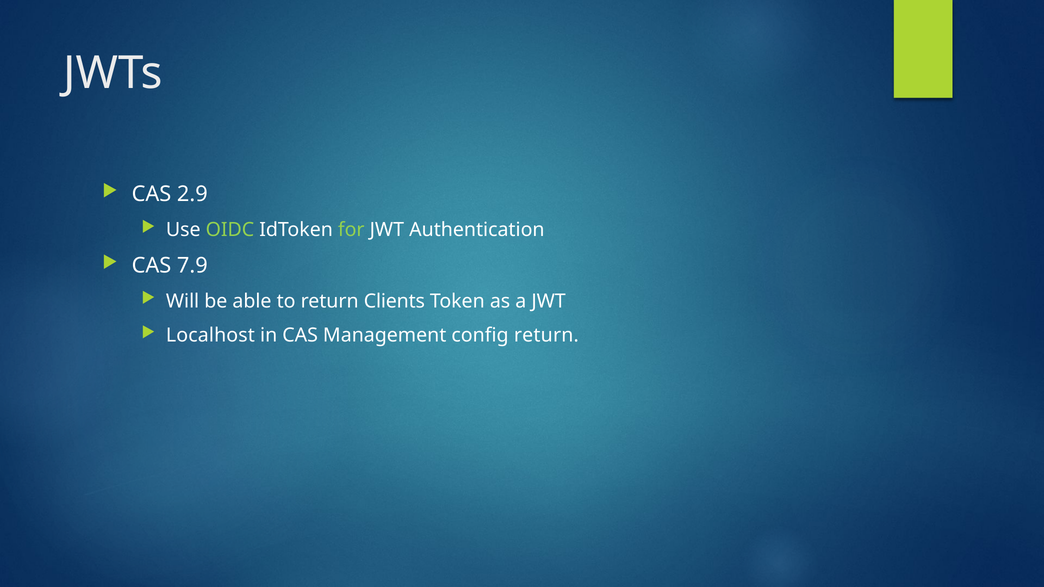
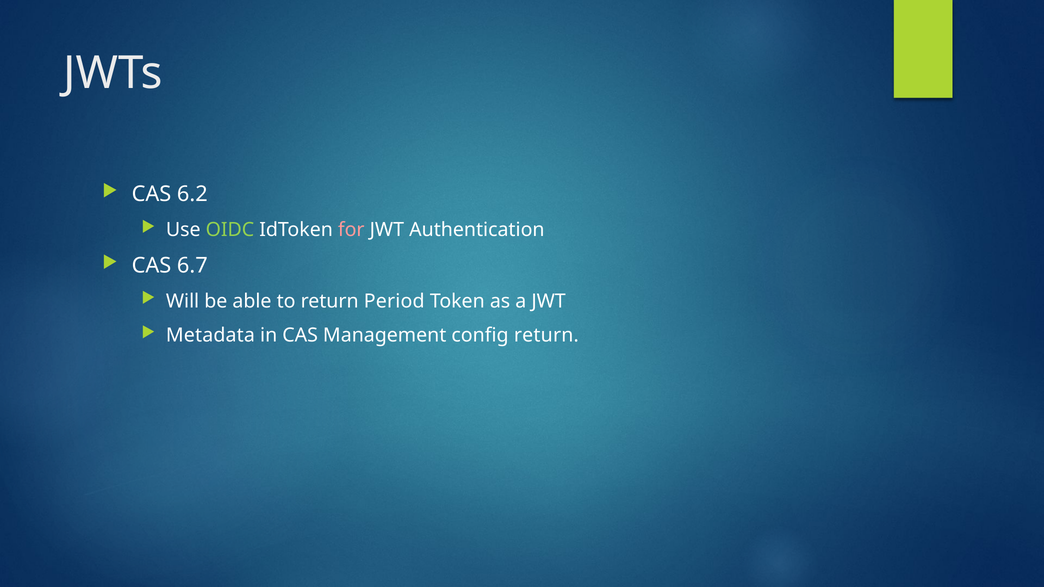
2.9: 2.9 -> 6.2
for colour: light green -> pink
7.9: 7.9 -> 6.7
Clients: Clients -> Period
Localhost: Localhost -> Metadata
